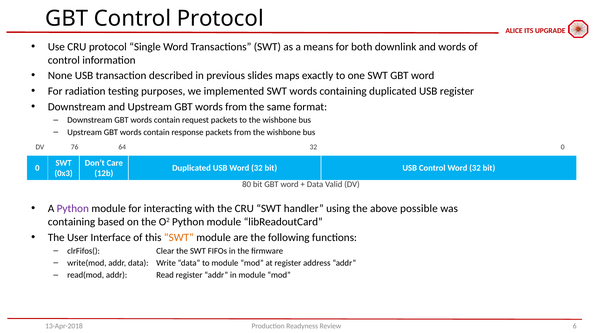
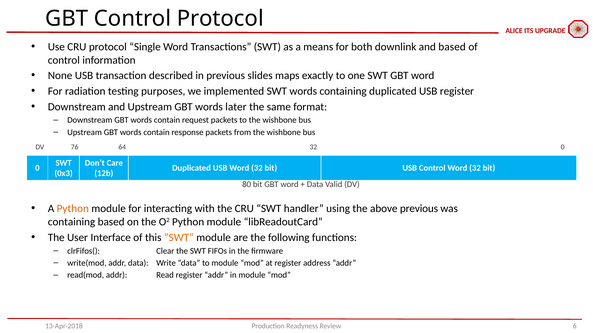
and words: words -> based
words from: from -> later
Python at (73, 209) colour: purple -> orange
above possible: possible -> previous
